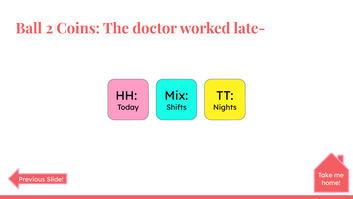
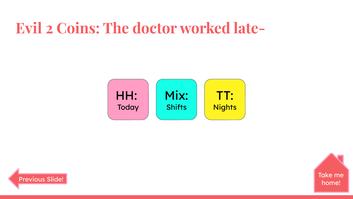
Ball: Ball -> Evil
